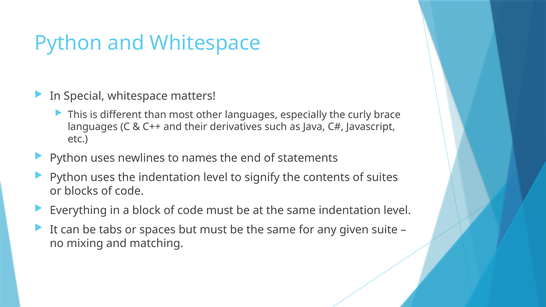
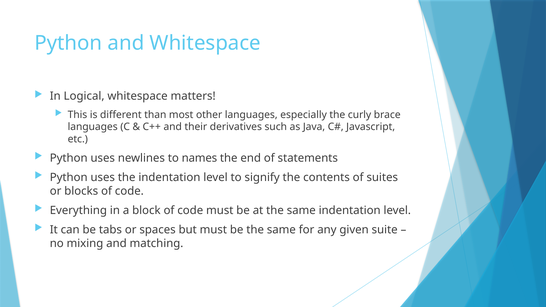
Special: Special -> Logical
